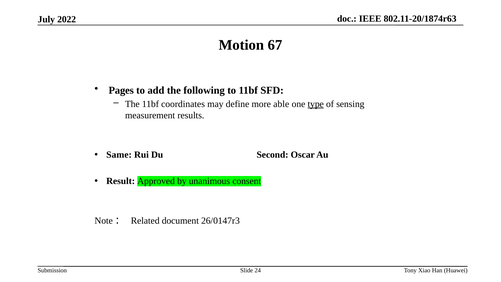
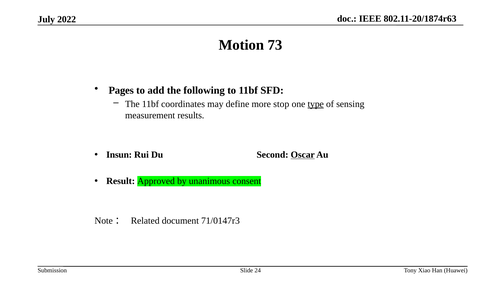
67: 67 -> 73
able: able -> stop
Same: Same -> Insun
Oscar underline: none -> present
26/0147r3: 26/0147r3 -> 71/0147r3
